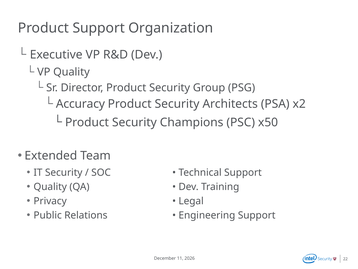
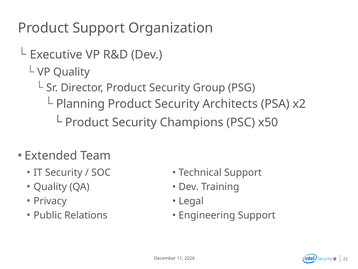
Accuracy: Accuracy -> Planning
